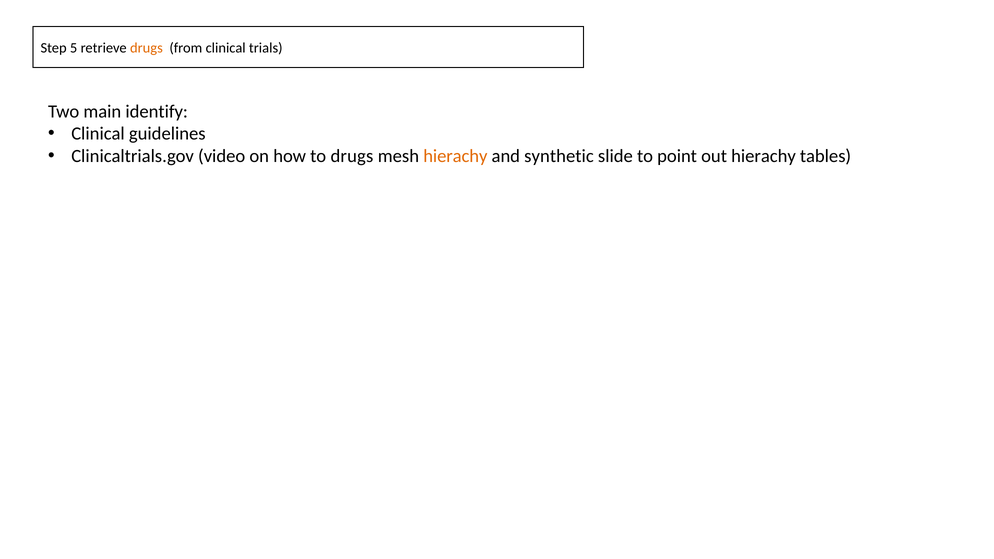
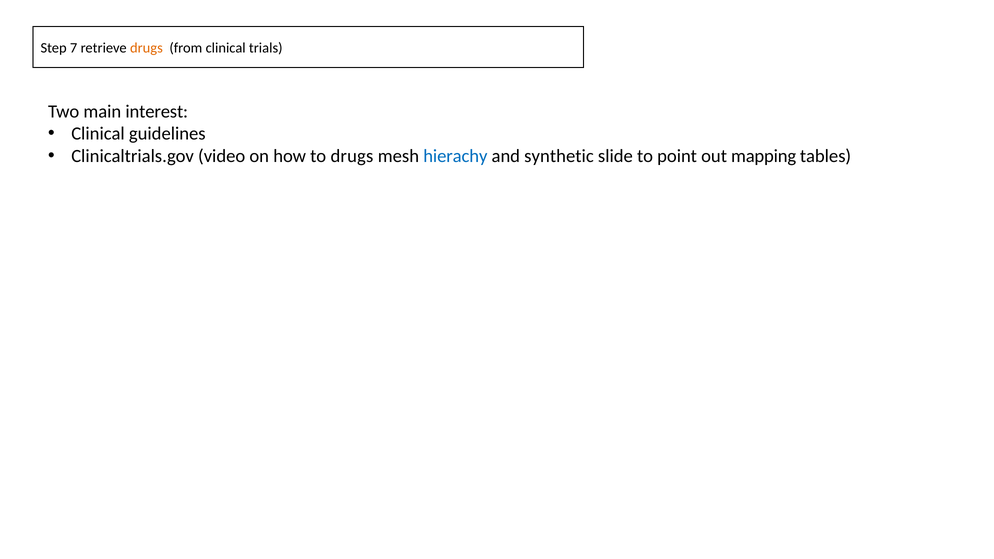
5: 5 -> 7
identify: identify -> interest
hierachy at (455, 156) colour: orange -> blue
out hierachy: hierachy -> mapping
